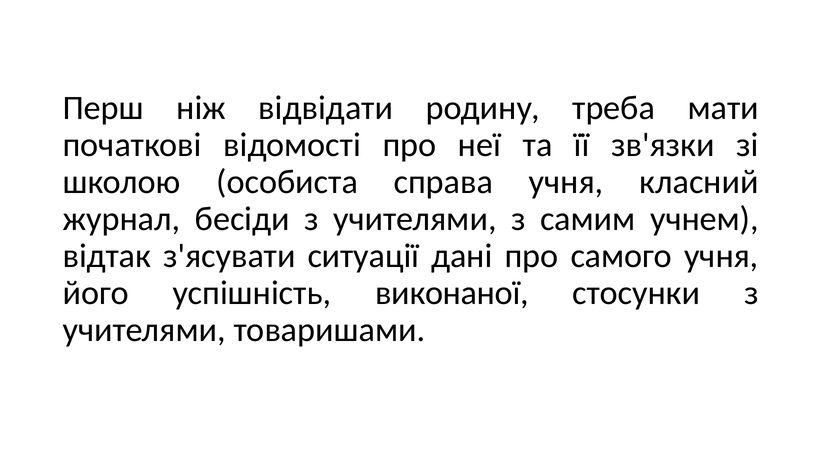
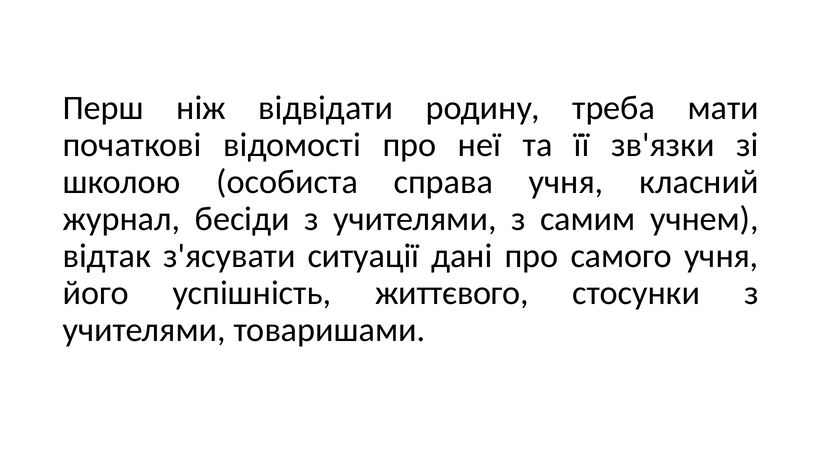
виконаної: виконаної -> життєвого
